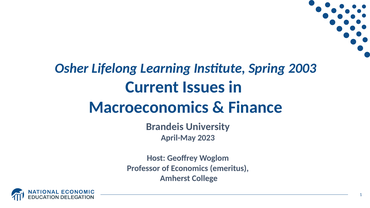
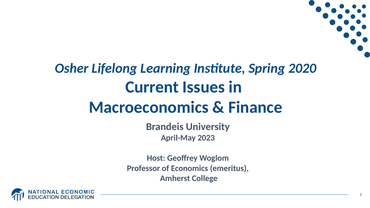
2003: 2003 -> 2020
